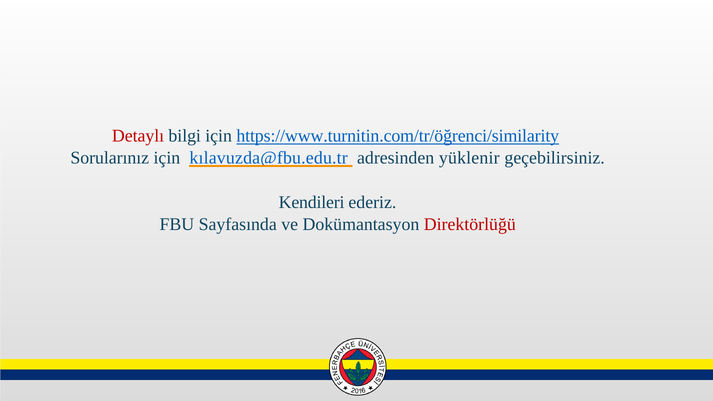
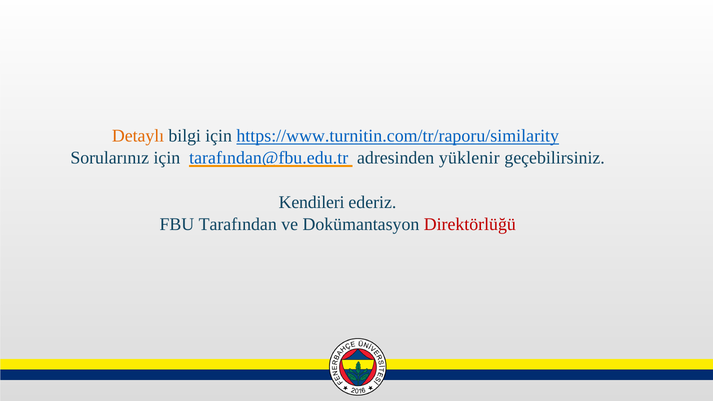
Detaylı colour: red -> orange
https://www.turnitin.com/tr/öğrenci/similarity: https://www.turnitin.com/tr/öğrenci/similarity -> https://www.turnitin.com/tr/raporu/similarity
kılavuzda@fbu.edu.tr: kılavuzda@fbu.edu.tr -> tarafından@fbu.edu.tr
Sayfasında: Sayfasında -> Tarafından
